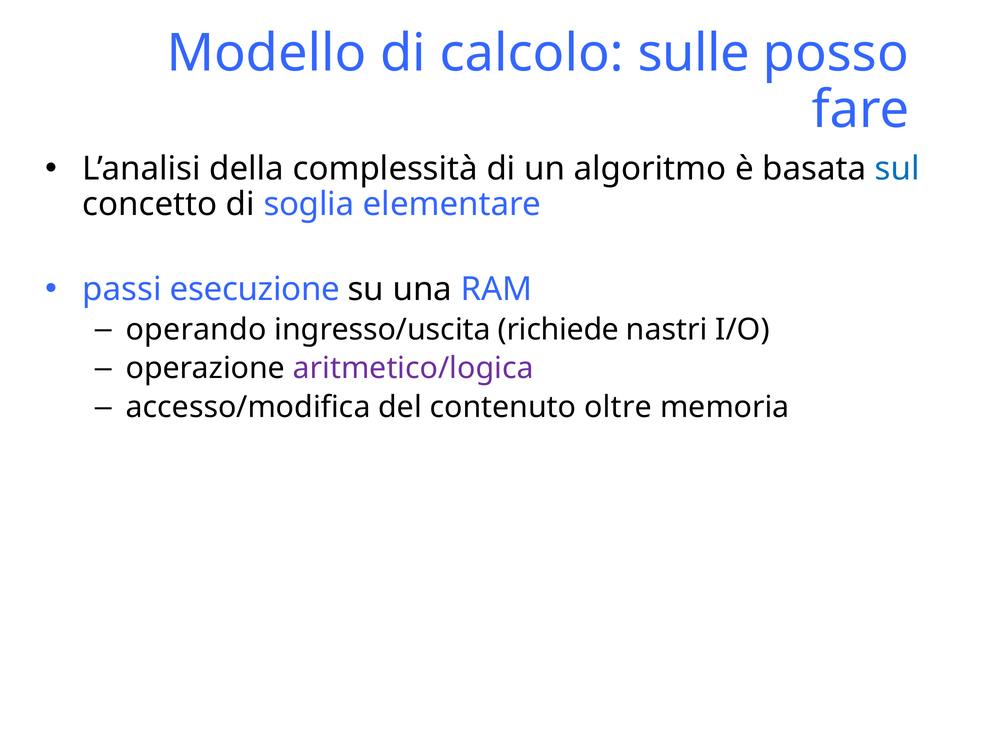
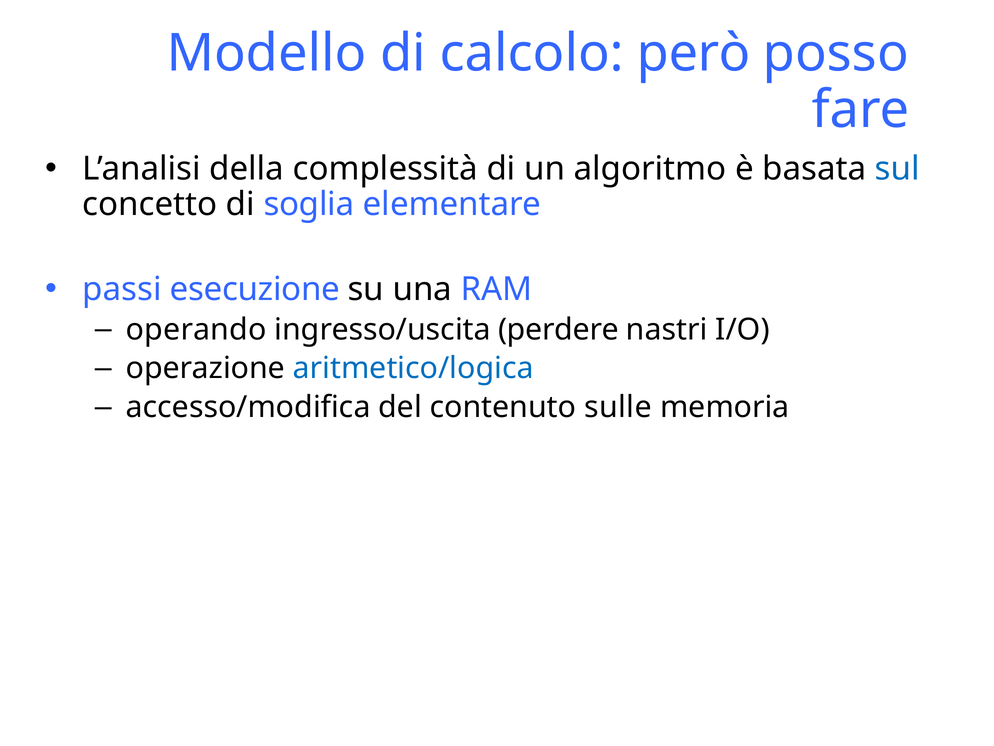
sulle: sulle -> però
richiede: richiede -> perdere
aritmetico/logica colour: purple -> blue
oltre: oltre -> sulle
